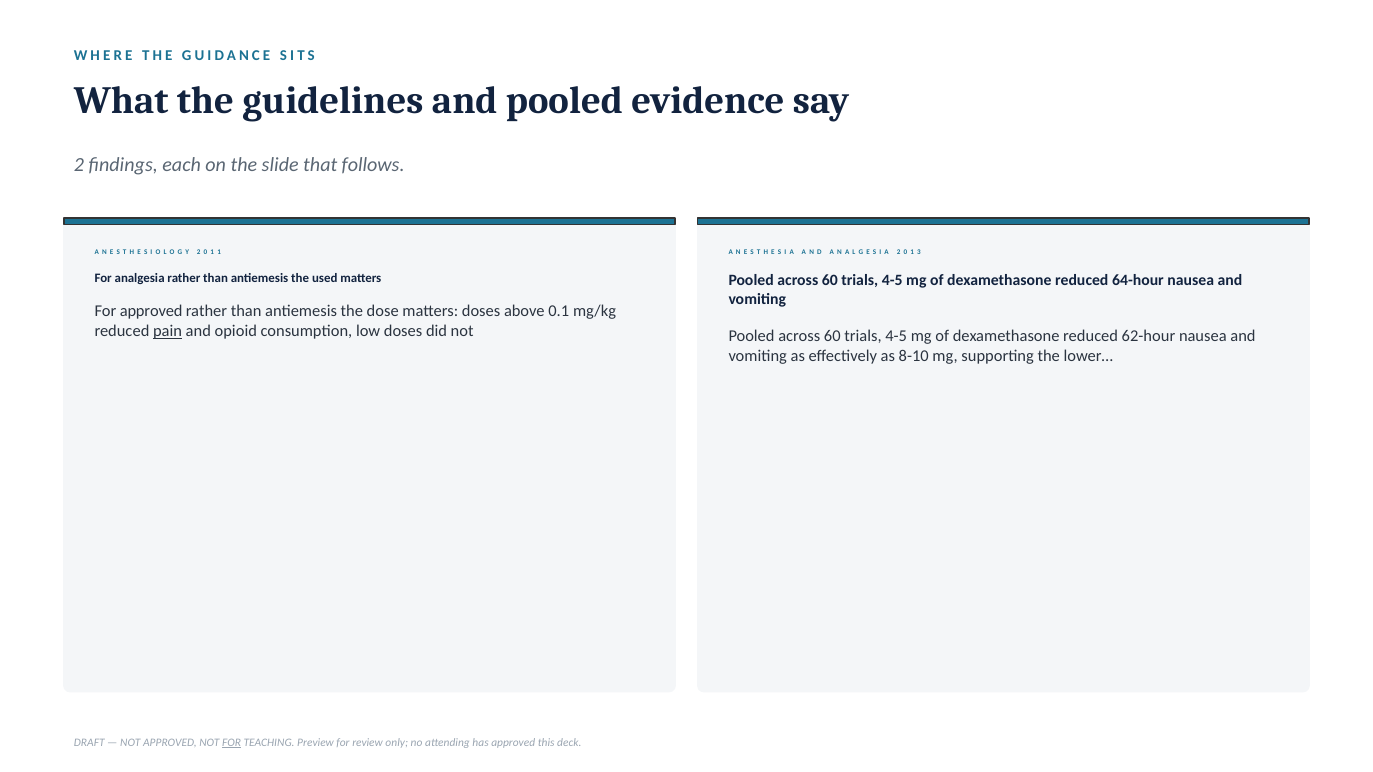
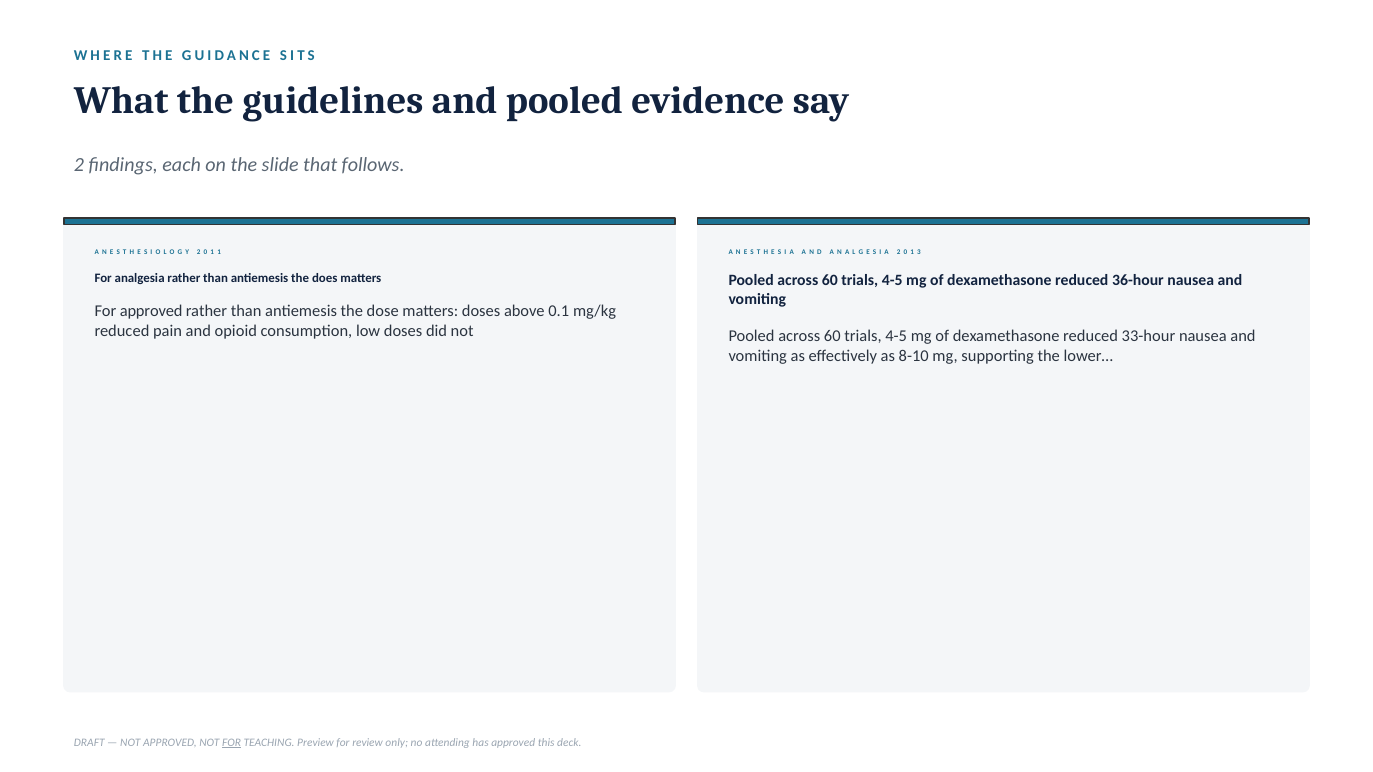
used: used -> does
64-hour: 64-hour -> 36-hour
pain underline: present -> none
62-hour: 62-hour -> 33-hour
